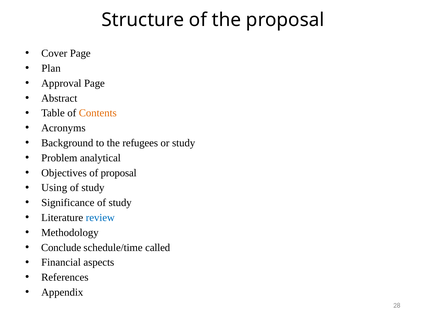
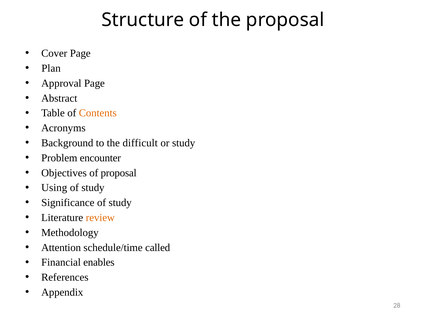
refugees: refugees -> difficult
analytical: analytical -> encounter
review colour: blue -> orange
Conclude: Conclude -> Attention
aspects: aspects -> enables
